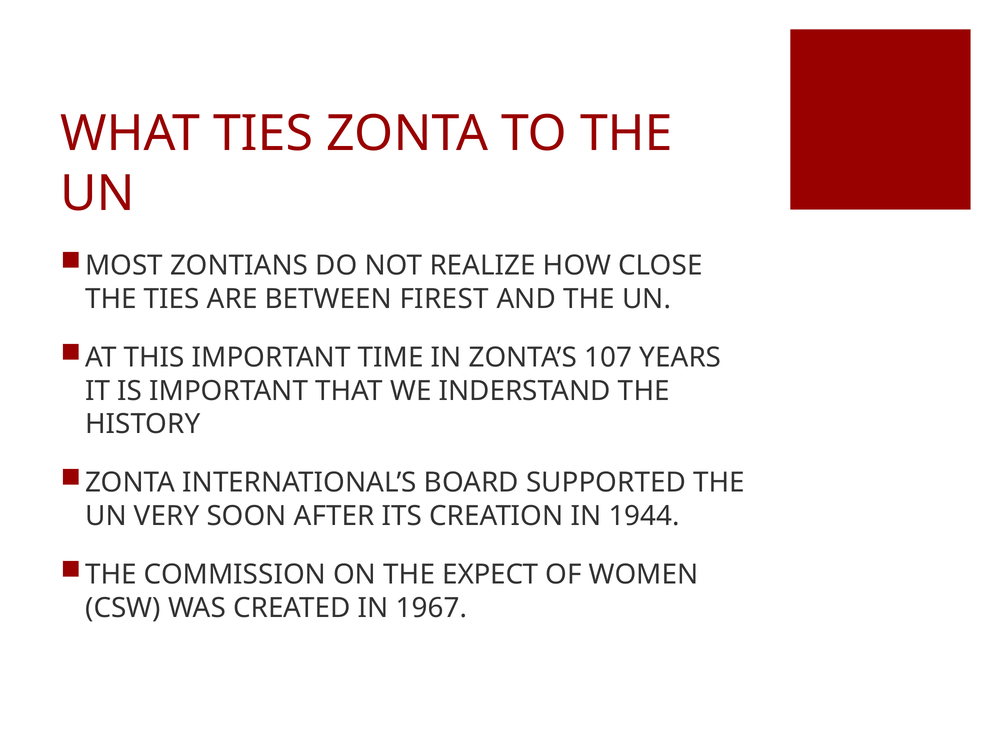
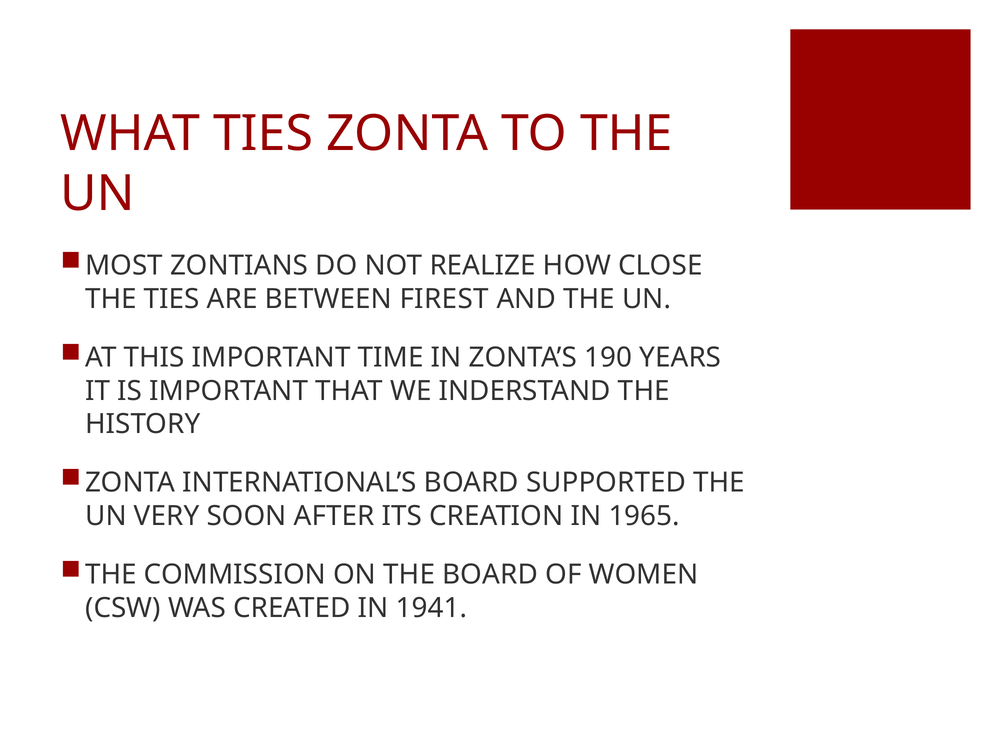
107: 107 -> 190
1944: 1944 -> 1965
THE EXPECT: EXPECT -> BOARD
1967: 1967 -> 1941
